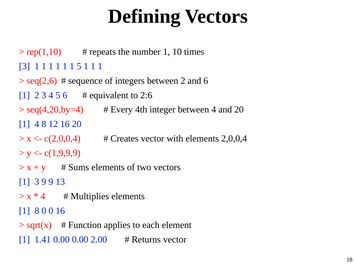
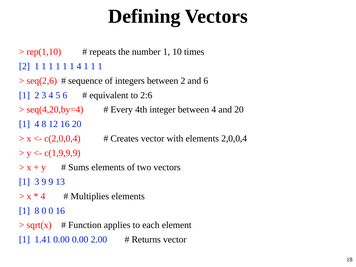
3 at (24, 66): 3 -> 2
1 1 5: 5 -> 4
